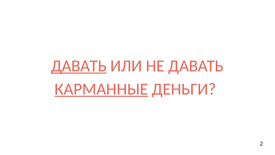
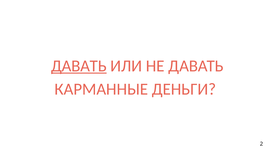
КАРМАННЫЕ underline: present -> none
